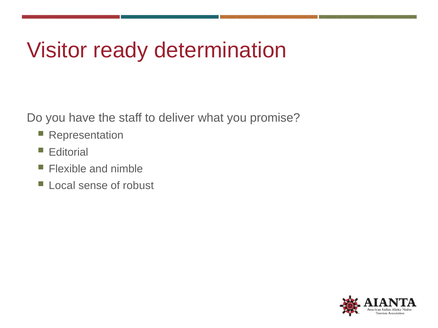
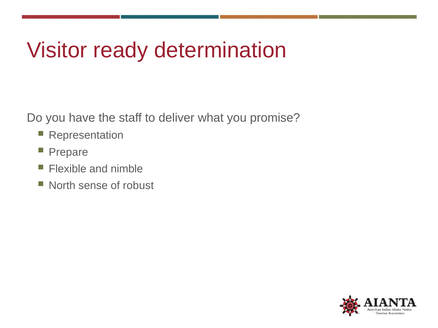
Editorial: Editorial -> Prepare
Local: Local -> North
